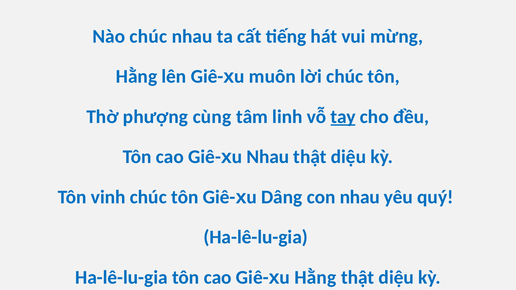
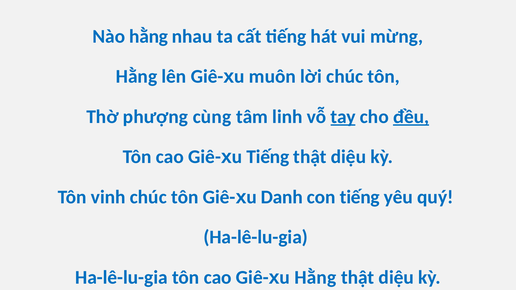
Nào chúc: chúc -> hằng
đều underline: none -> present
Nhau at (268, 157): Nhau -> Tiếng
Dâng: Dâng -> Danh
con nhau: nhau -> tiếng
